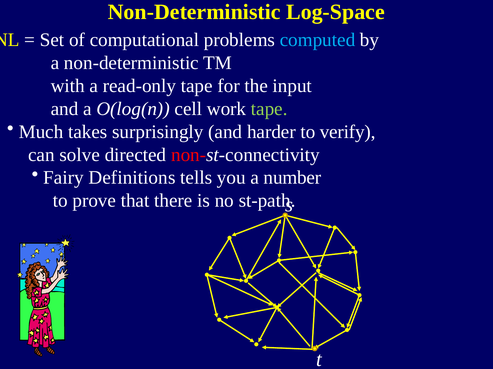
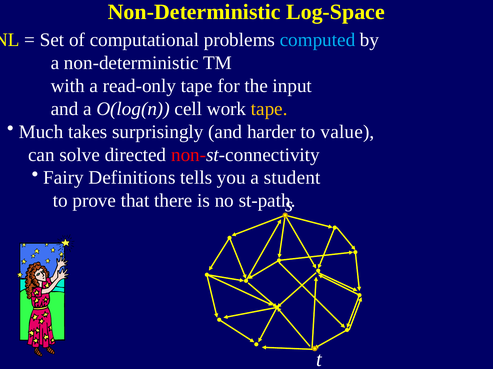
tape at (269, 109) colour: light green -> yellow
verify: verify -> value
number: number -> student
